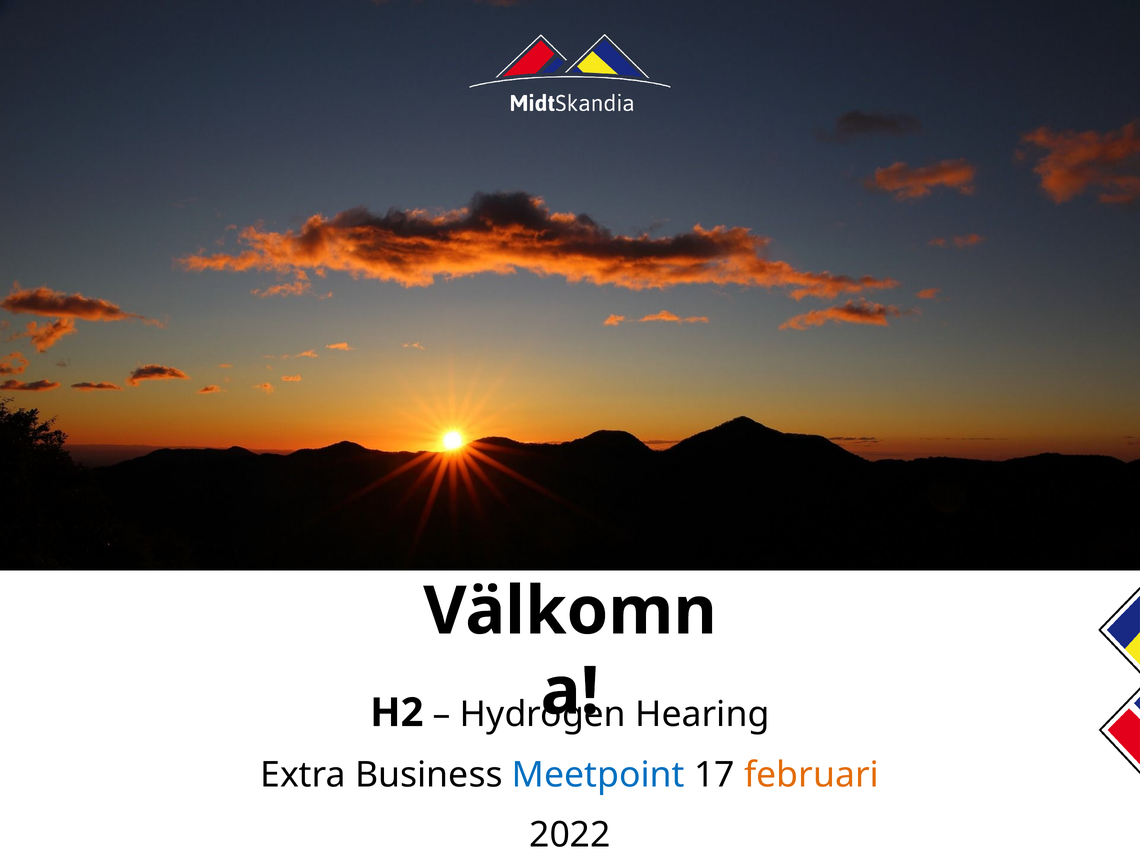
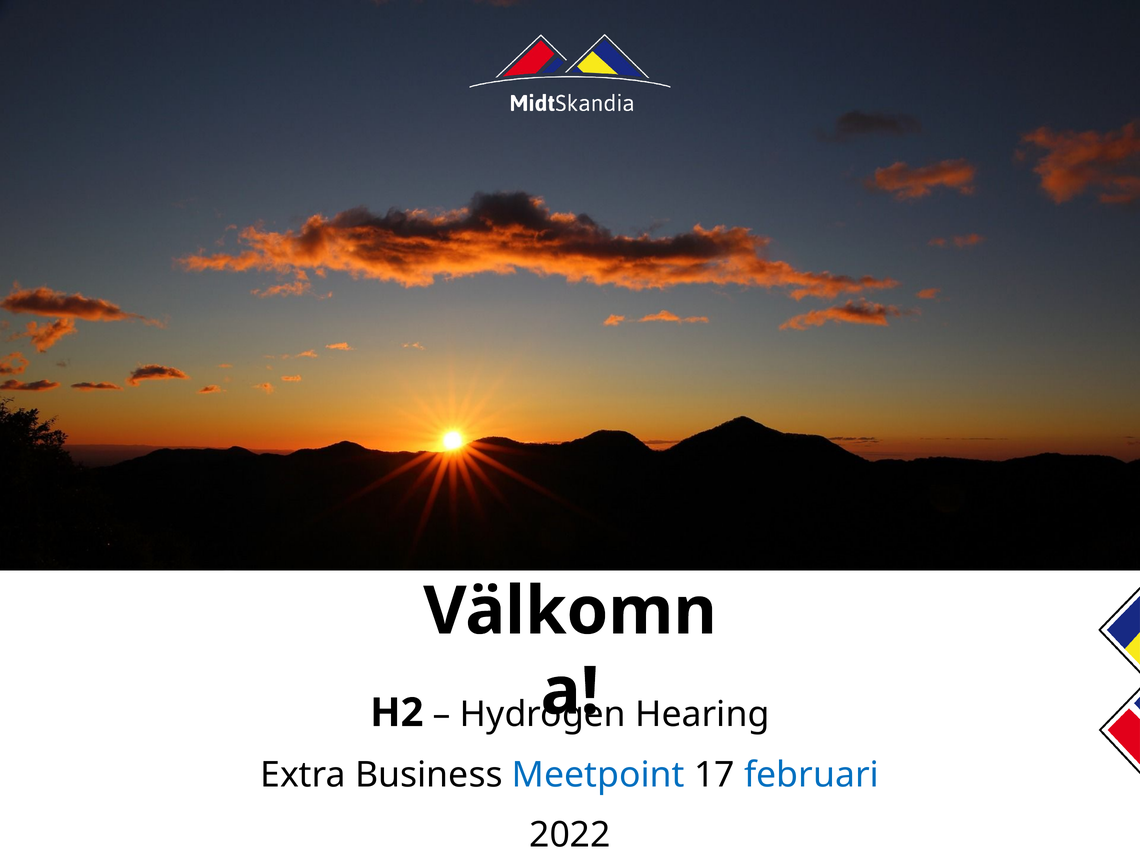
februari colour: orange -> blue
